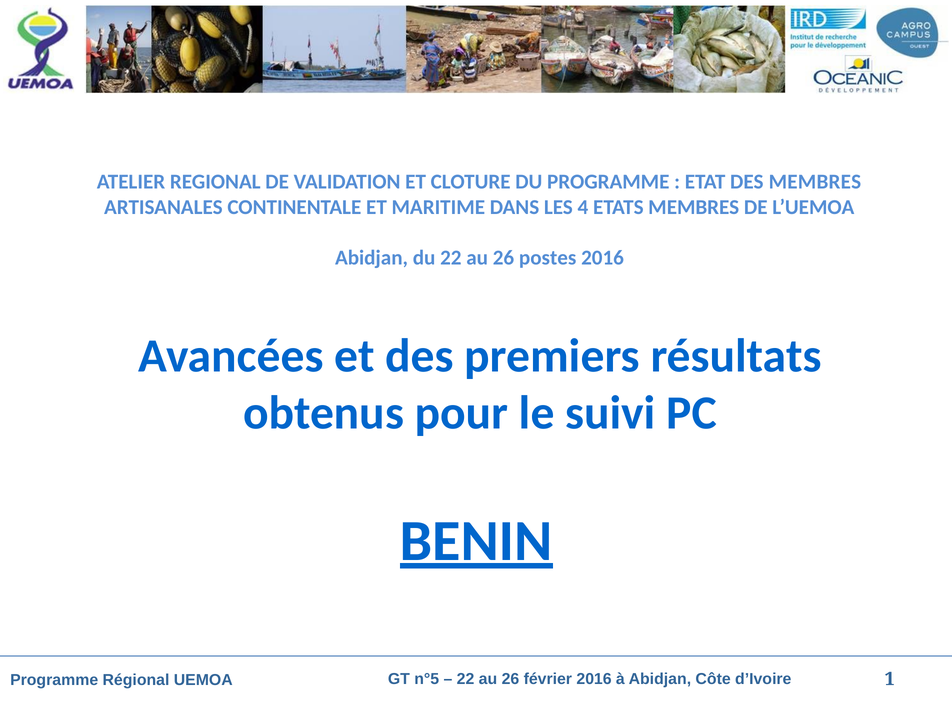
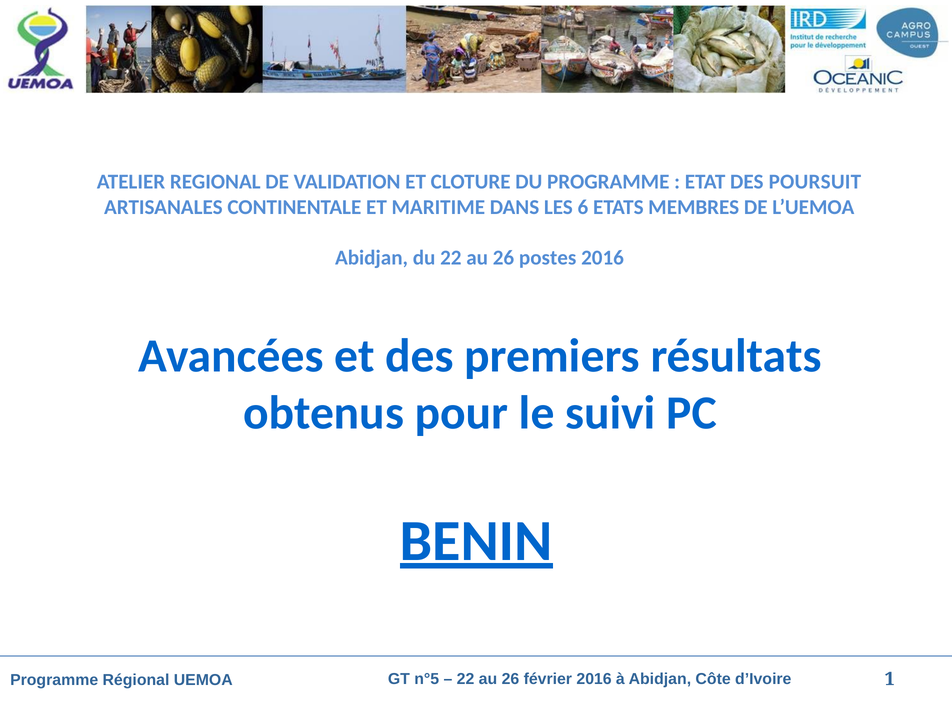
DES MEMBRES: MEMBRES -> POURSUIT
4: 4 -> 6
